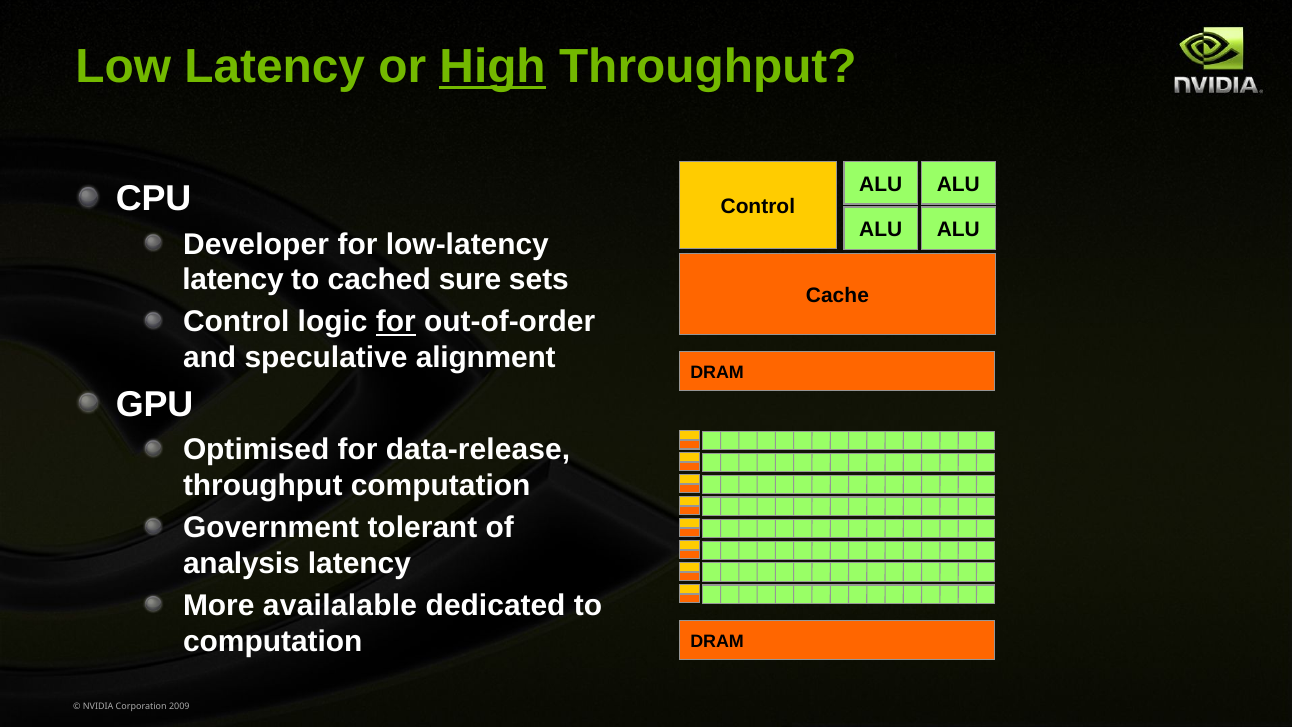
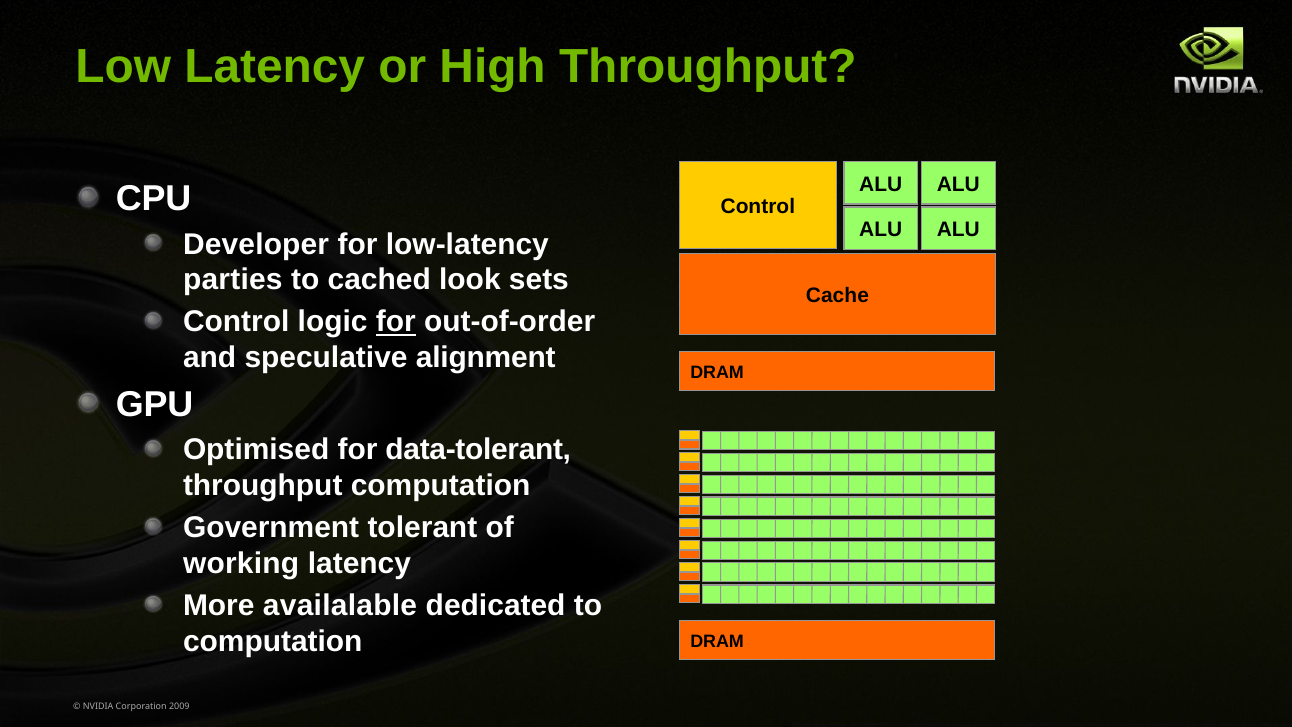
High underline: present -> none
latency at (233, 280): latency -> parties
sure: sure -> look
data-release: data-release -> data-tolerant
analysis: analysis -> working
